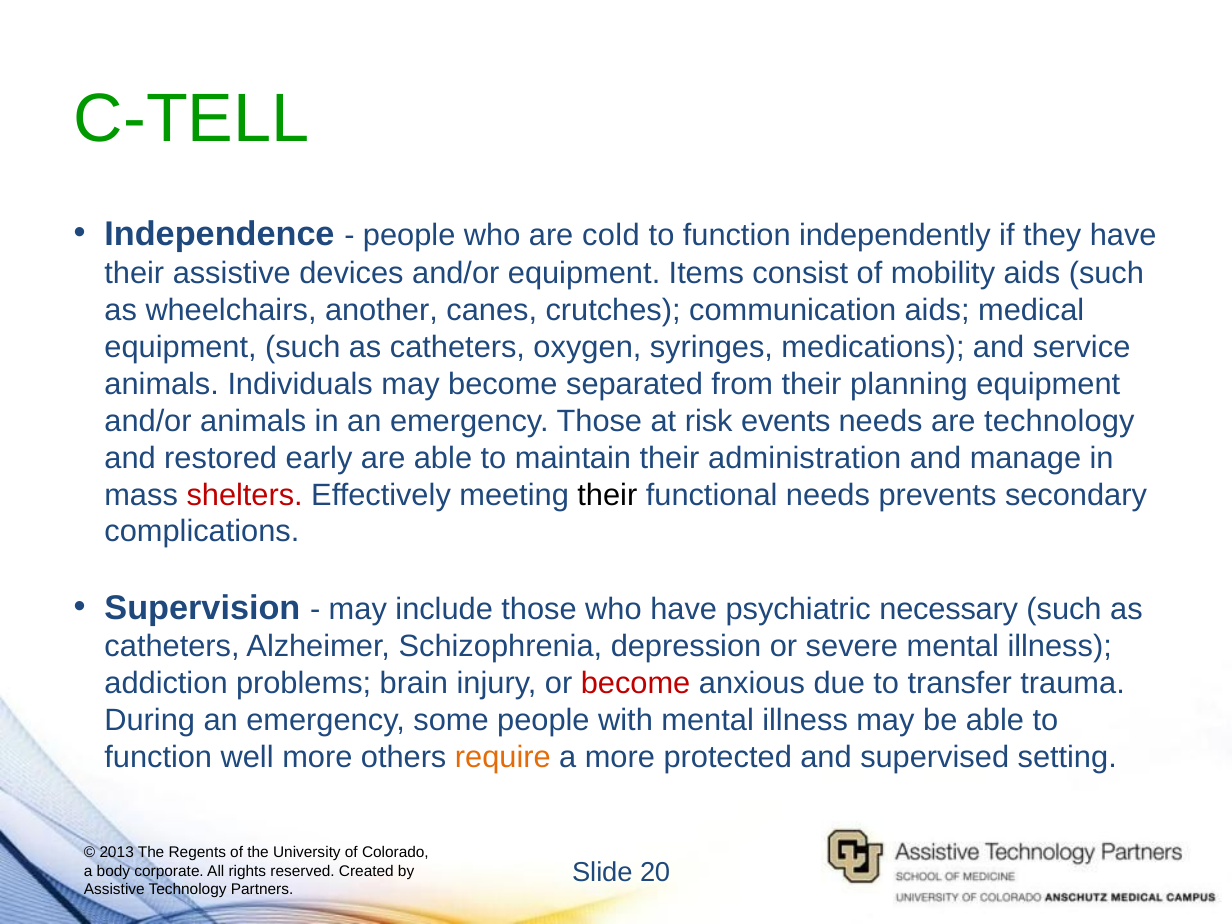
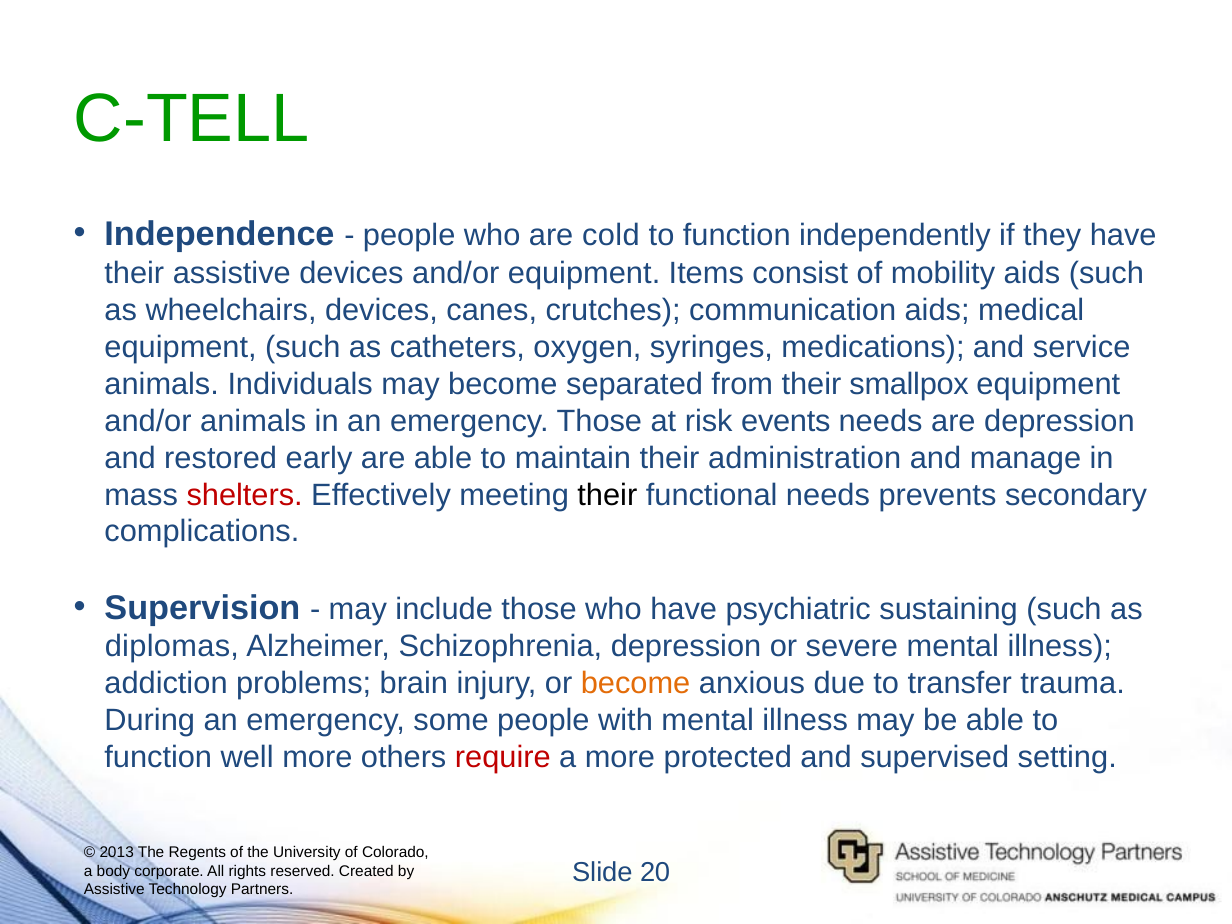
wheelchairs another: another -> devices
planning: planning -> smallpox
are technology: technology -> depression
necessary: necessary -> sustaining
catheters at (172, 647): catheters -> diplomas
become at (636, 684) colour: red -> orange
require colour: orange -> red
